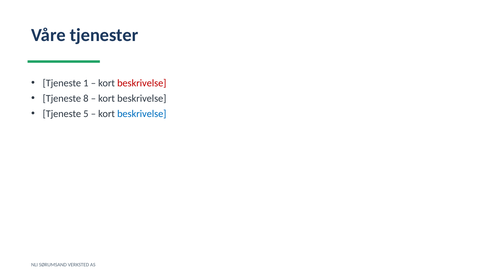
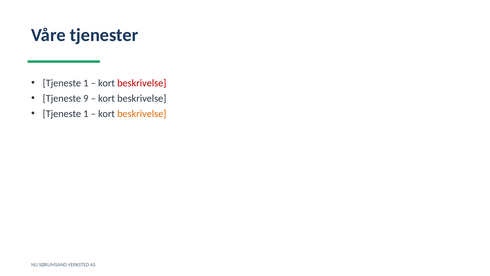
8: 8 -> 9
5 at (86, 114): 5 -> 1
beskrivelse at (142, 114) colour: blue -> orange
